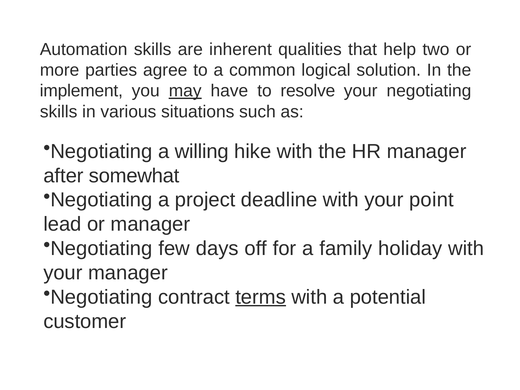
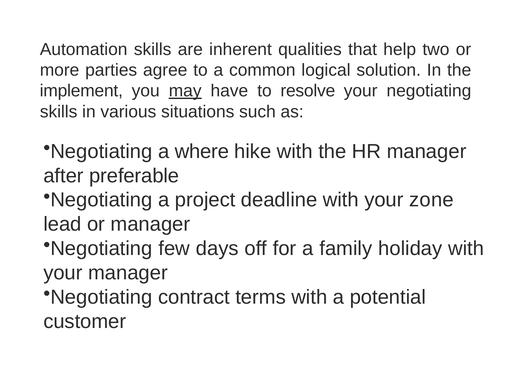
willing: willing -> where
somewhat: somewhat -> preferable
point: point -> zone
terms underline: present -> none
